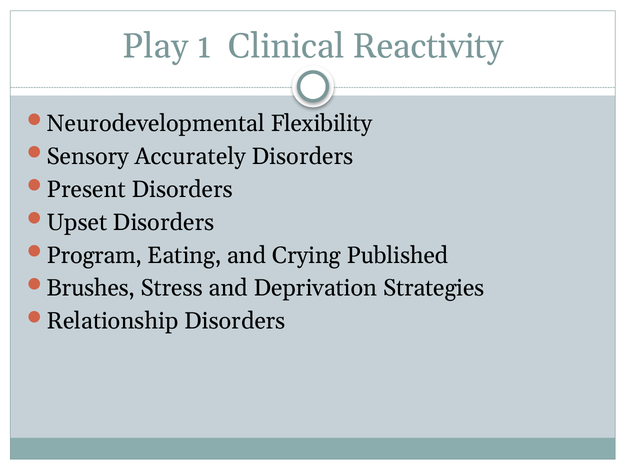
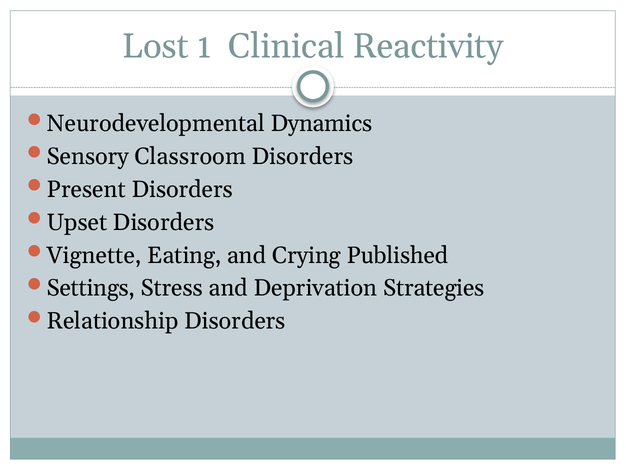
Play: Play -> Lost
Flexibility: Flexibility -> Dynamics
Accurately: Accurately -> Classroom
Program: Program -> Vignette
Brushes: Brushes -> Settings
